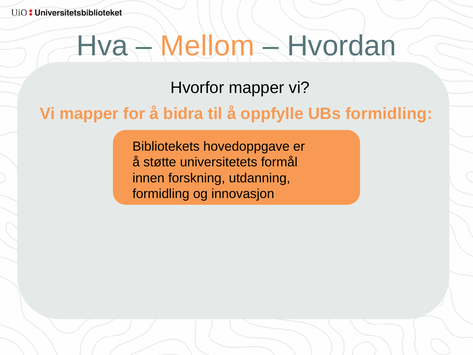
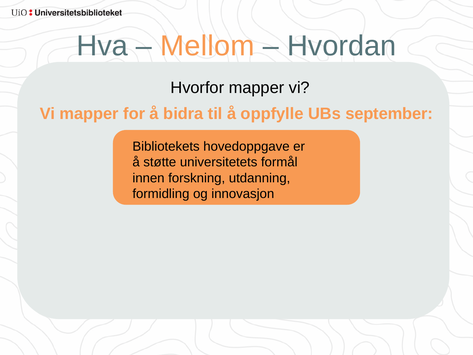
UBs formidling: formidling -> september
